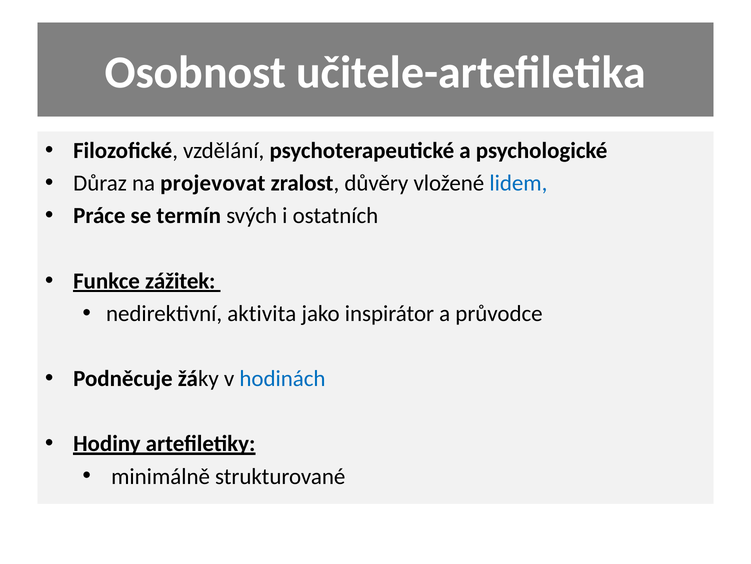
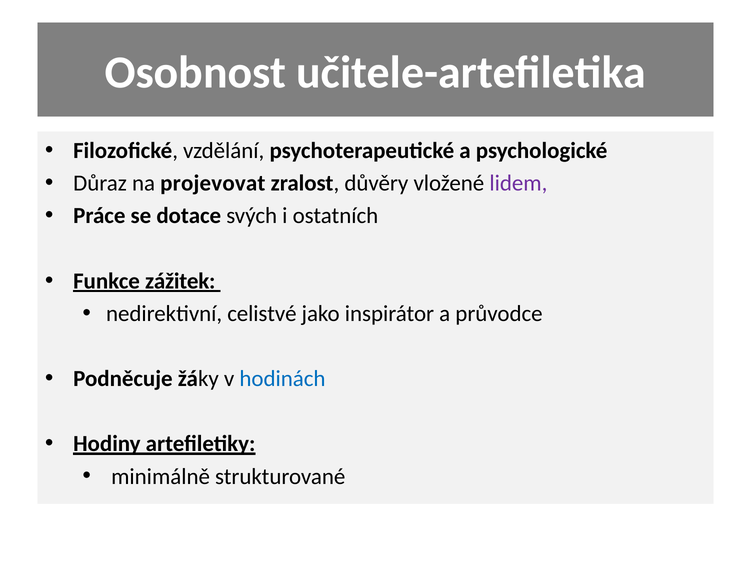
lidem colour: blue -> purple
termín: termín -> dotace
aktivita: aktivita -> celistvé
